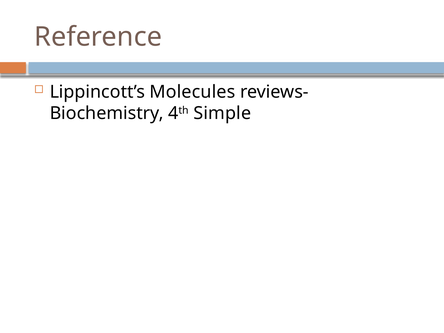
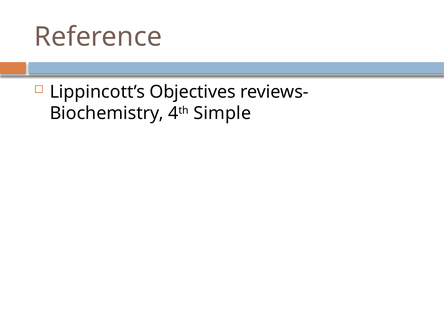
Molecules: Molecules -> Objectives
